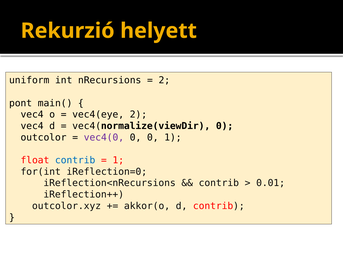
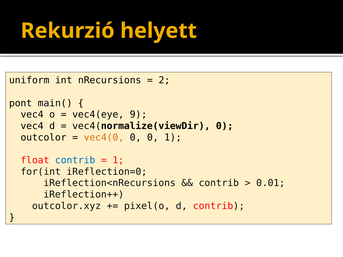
vec4(eye 2: 2 -> 9
vec4(0 colour: purple -> orange
akkor(o: akkor(o -> pixel(o
